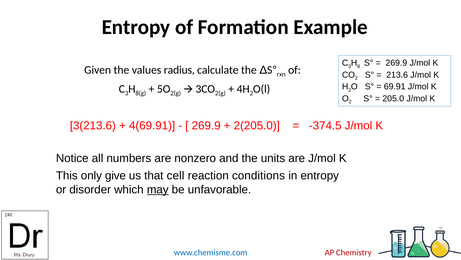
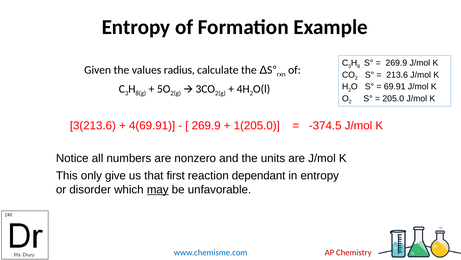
2(205.0: 2(205.0 -> 1(205.0
cell: cell -> first
conditions: conditions -> dependant
